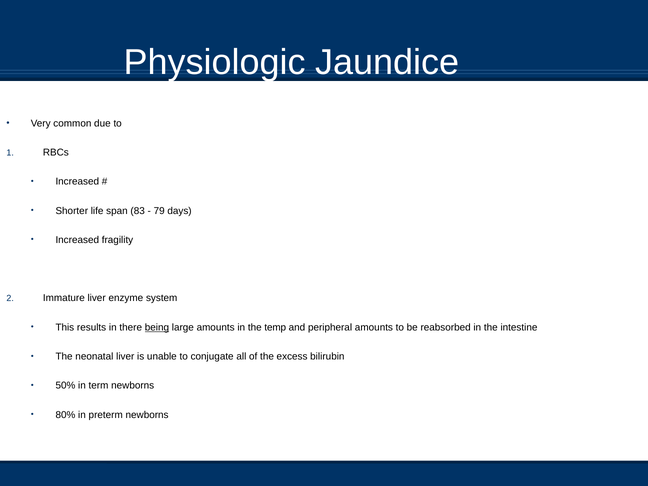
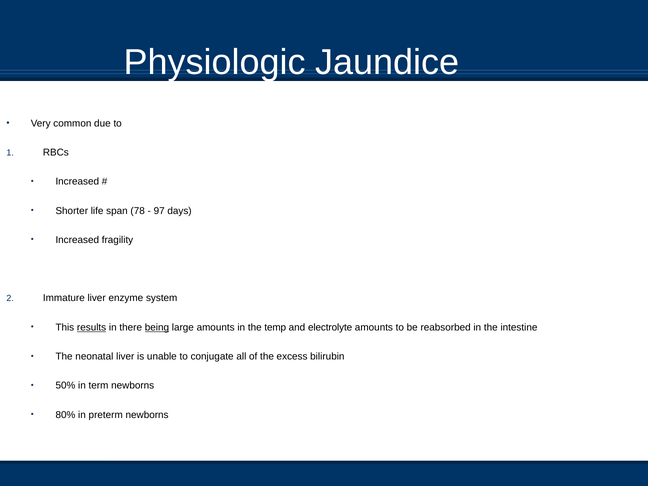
83: 83 -> 78
79: 79 -> 97
results underline: none -> present
peripheral: peripheral -> electrolyte
